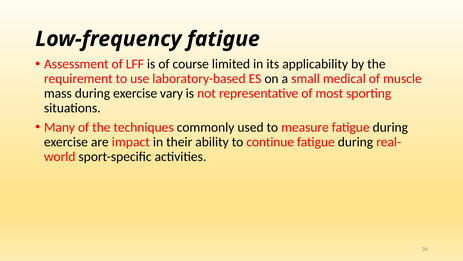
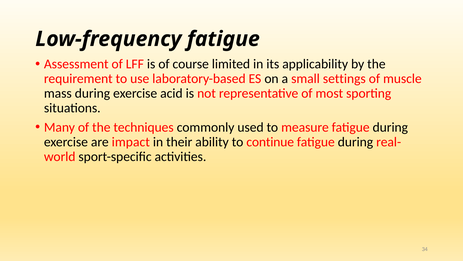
medical: medical -> settings
vary: vary -> acid
